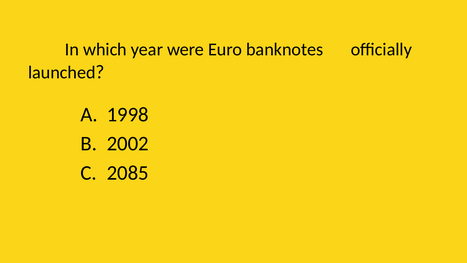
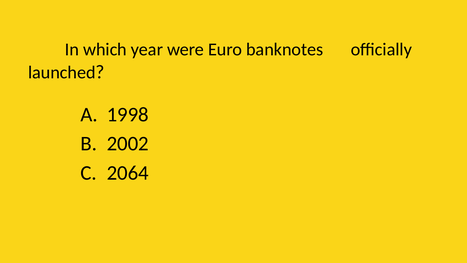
2085: 2085 -> 2064
